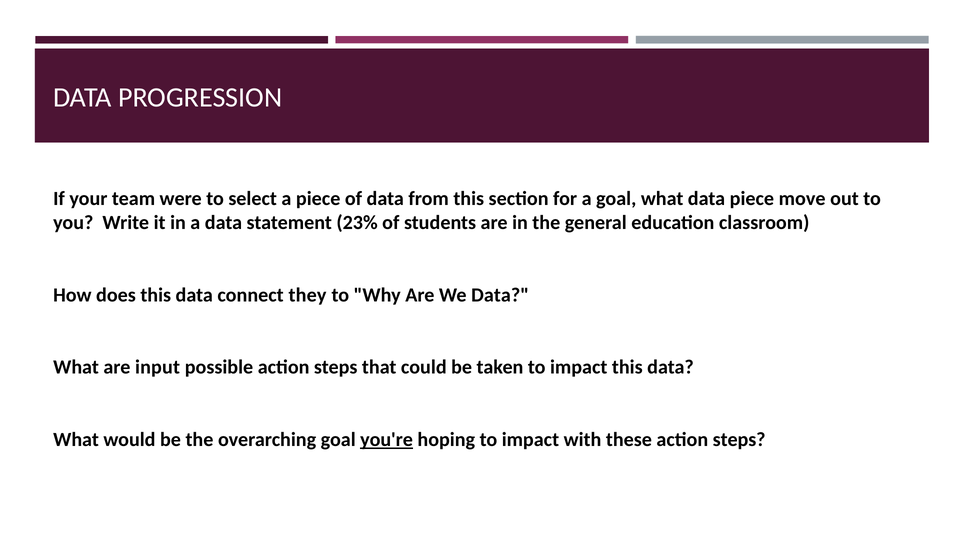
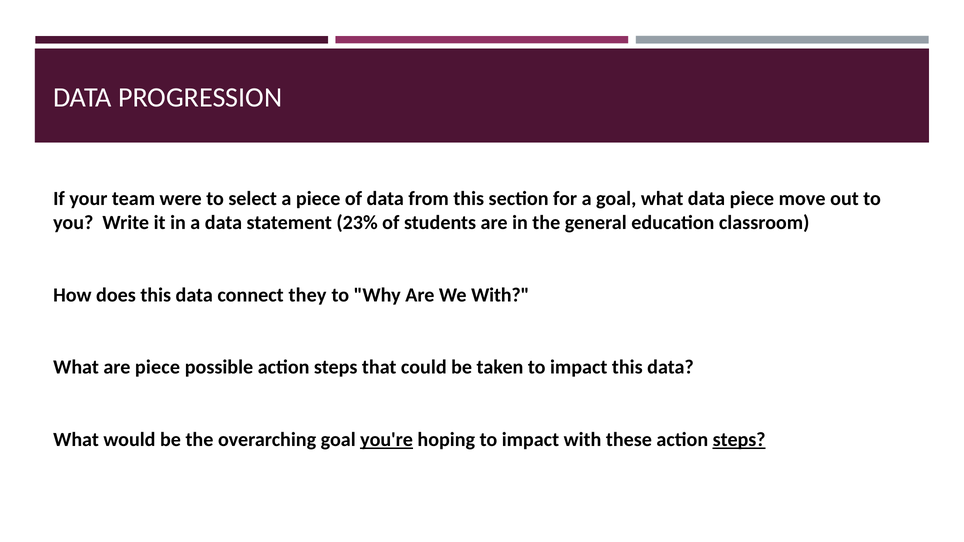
We Data: Data -> With
are input: input -> piece
steps at (739, 440) underline: none -> present
